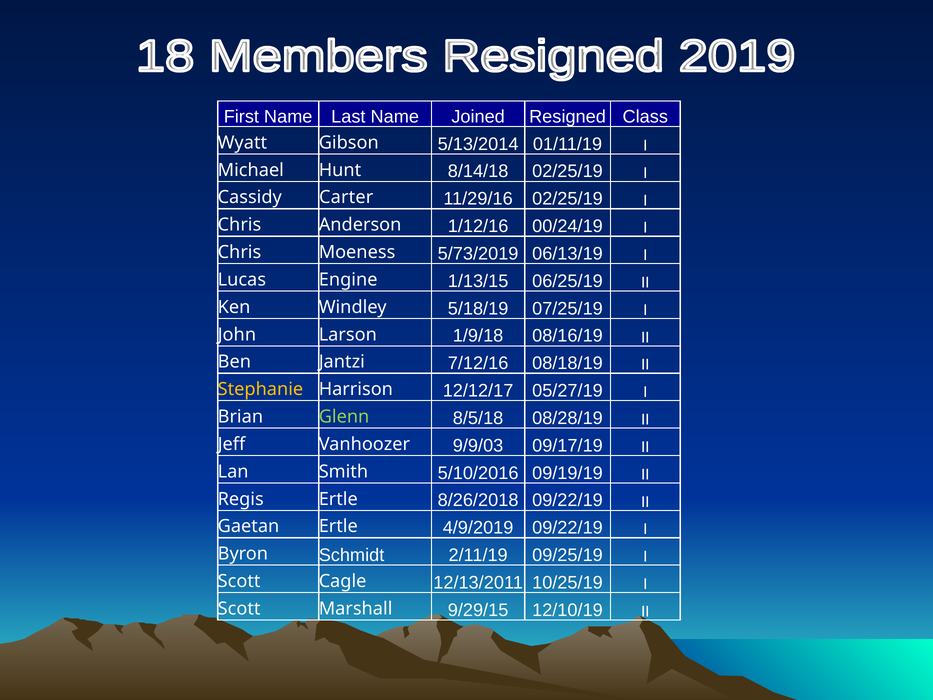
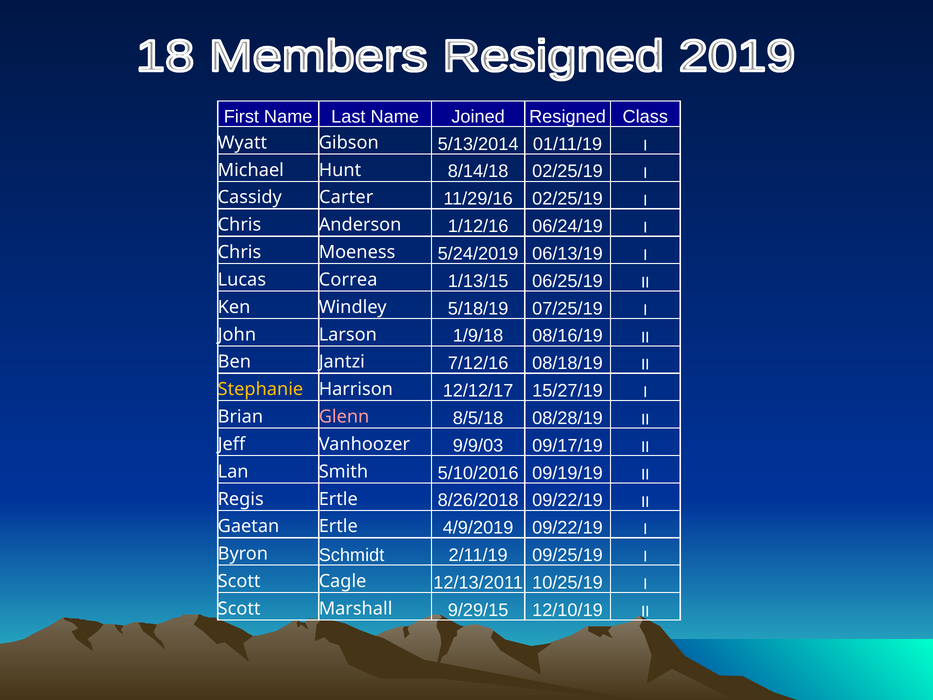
00/24/19: 00/24/19 -> 06/24/19
5/73/2019: 5/73/2019 -> 5/24/2019
Engine: Engine -> Correa
05/27/19: 05/27/19 -> 15/27/19
Glenn colour: light green -> pink
